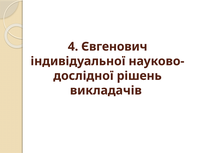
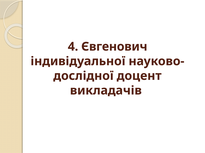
рішень: рішень -> доцент
